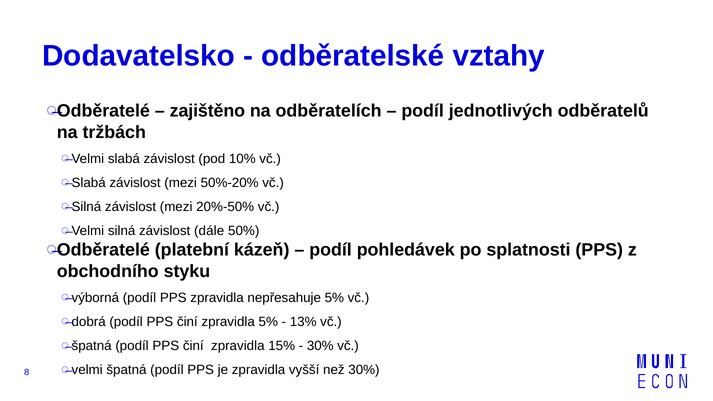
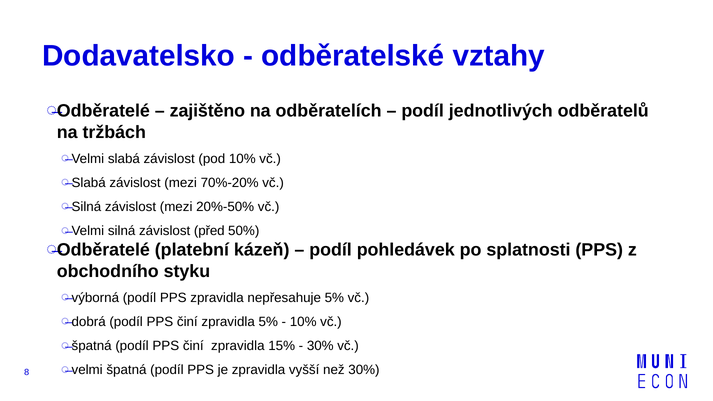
50%-20%: 50%-20% -> 70%-20%
dále: dále -> před
13% at (303, 322): 13% -> 10%
